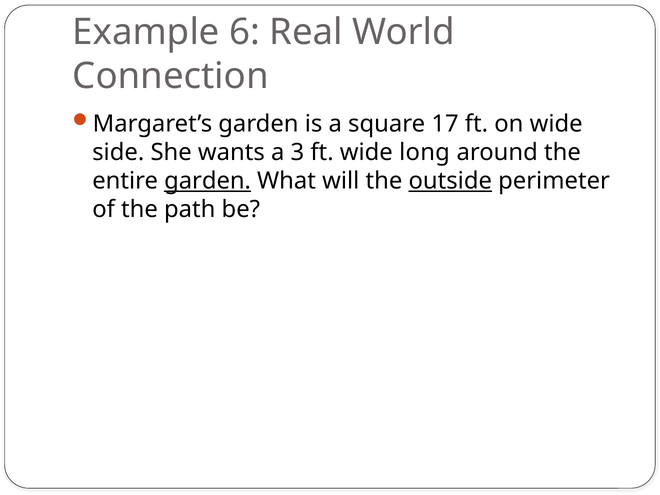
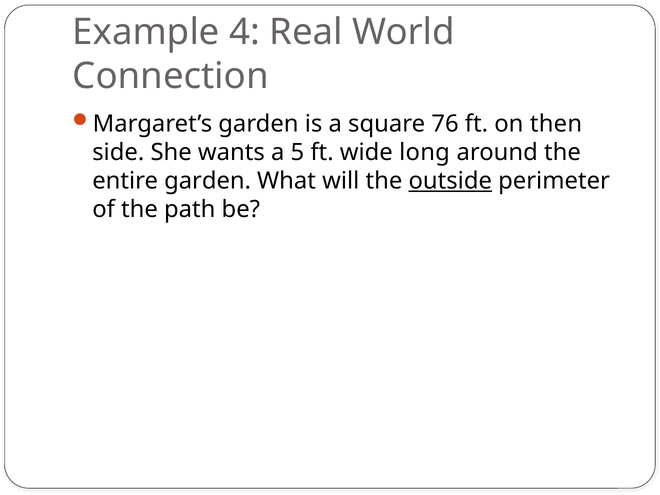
6: 6 -> 4
17: 17 -> 76
on wide: wide -> then
3: 3 -> 5
garden at (208, 181) underline: present -> none
